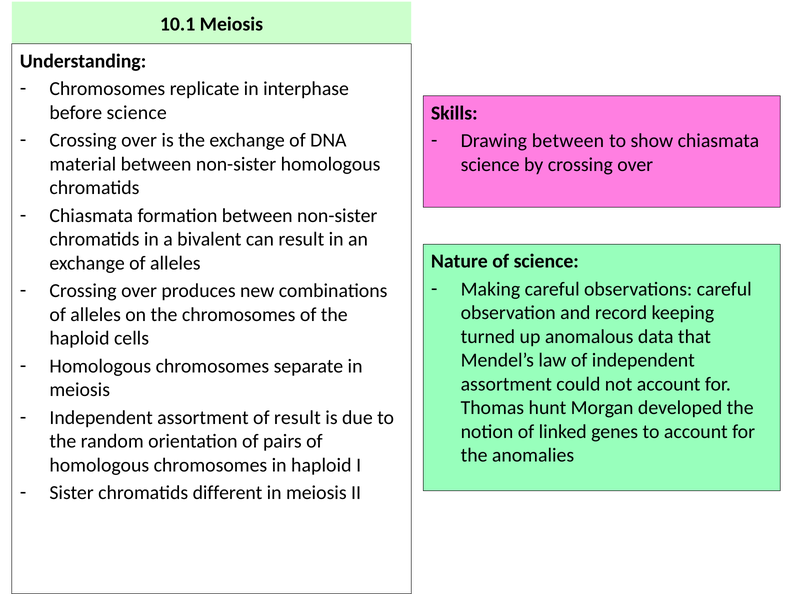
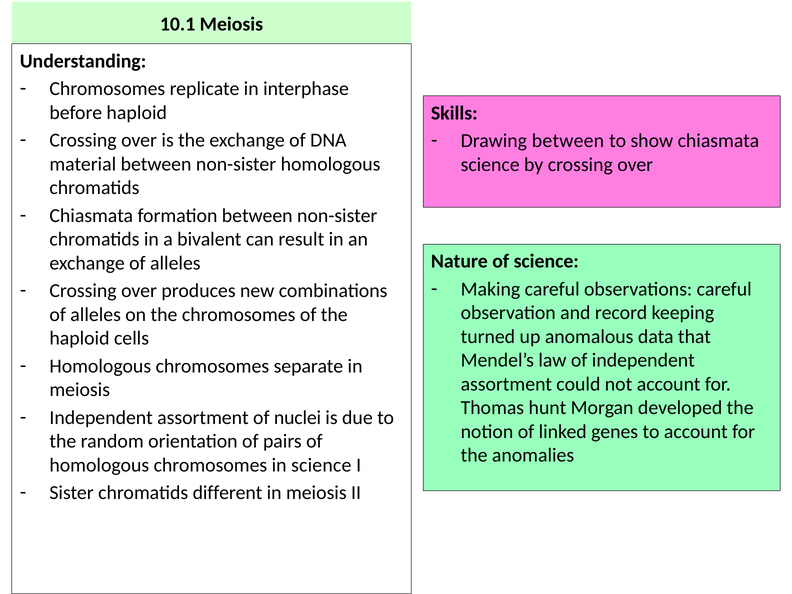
before science: science -> haploid
of result: result -> nuclei
in haploid: haploid -> science
